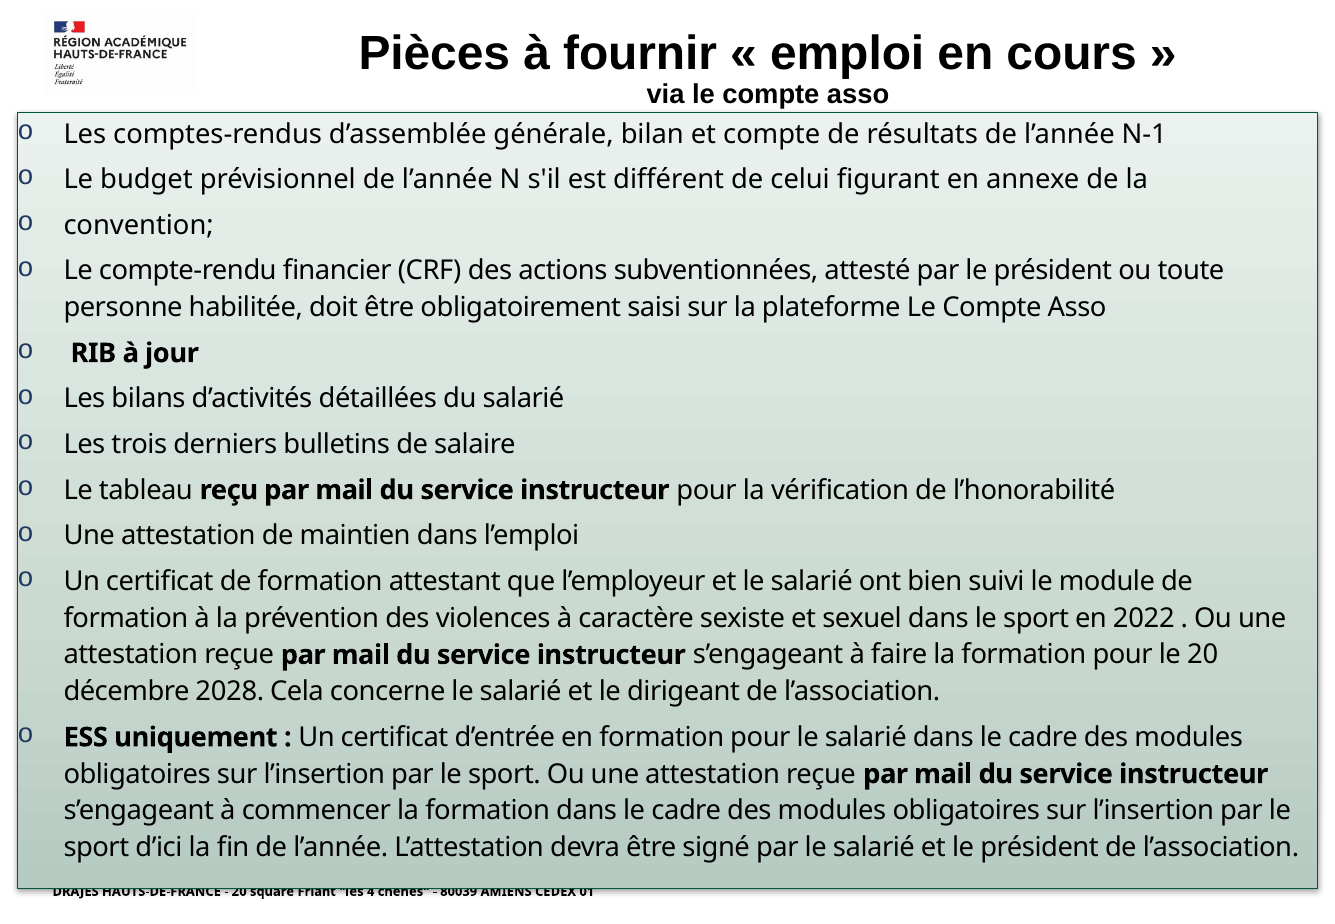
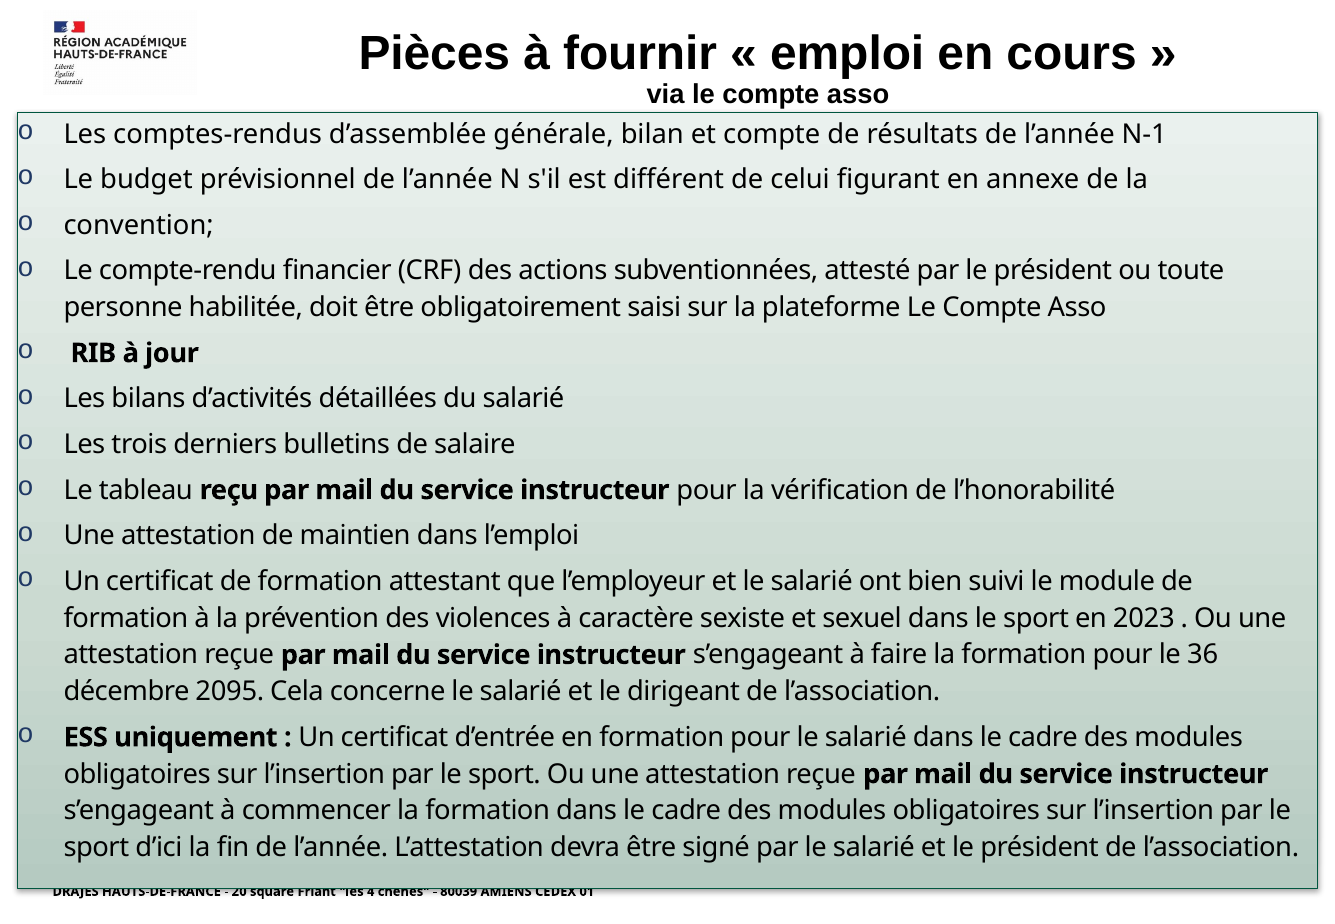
2022: 2022 -> 2023
le 20: 20 -> 36
2028: 2028 -> 2095
